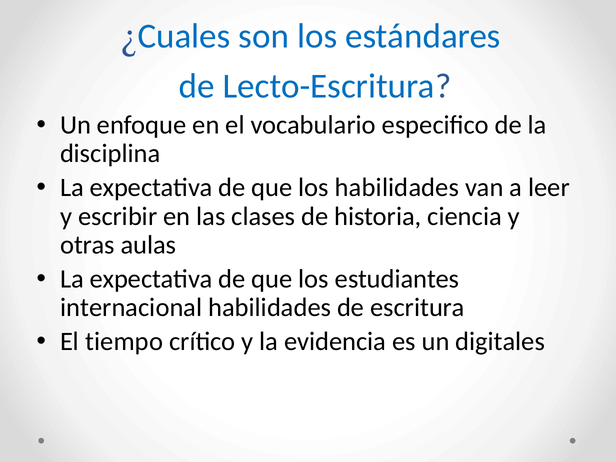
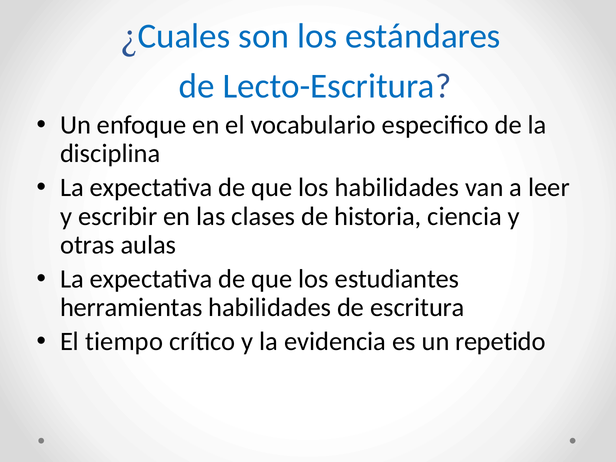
internacional: internacional -> herramientas
digitales: digitales -> repetido
